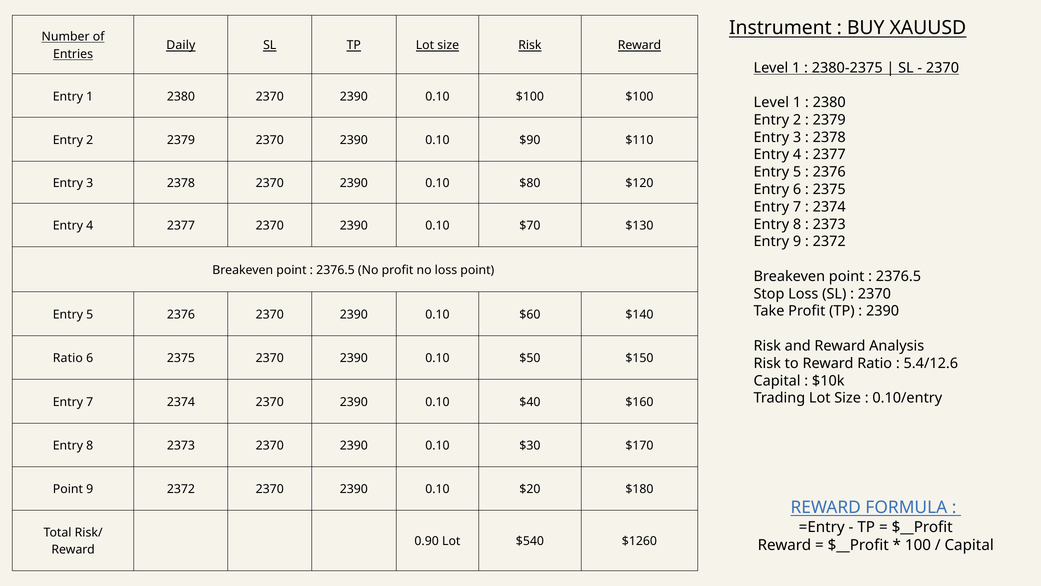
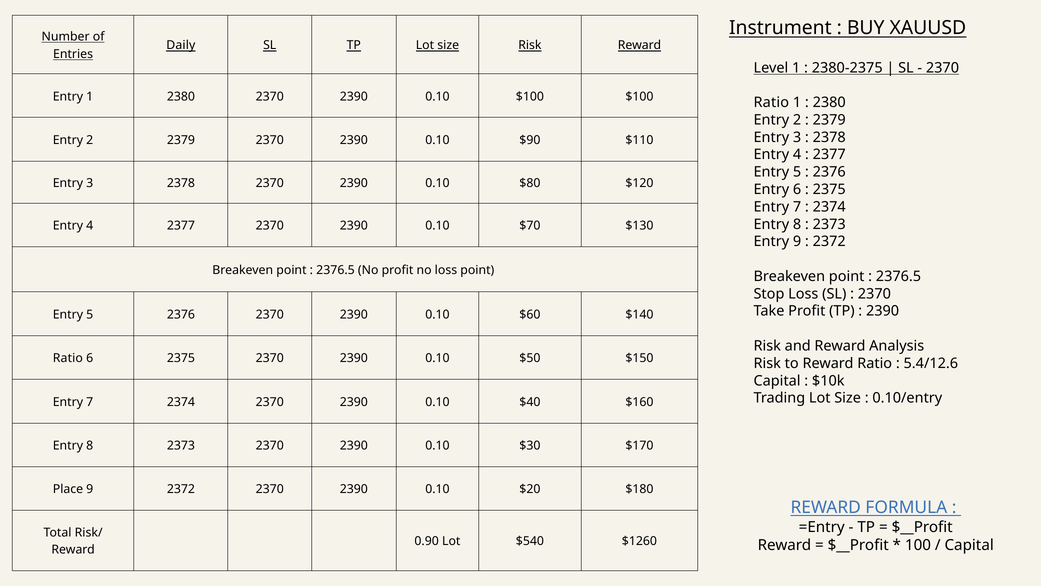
Level at (771, 102): Level -> Ratio
Point at (68, 489): Point -> Place
